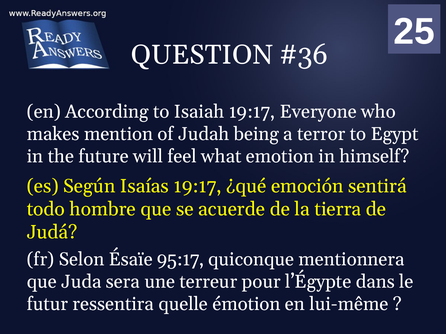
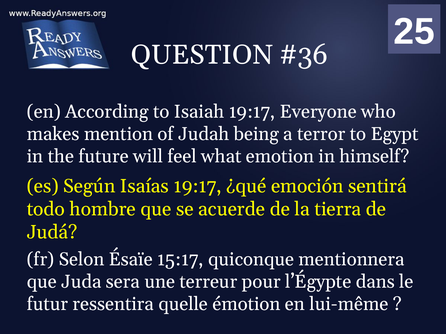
95:17: 95:17 -> 15:17
